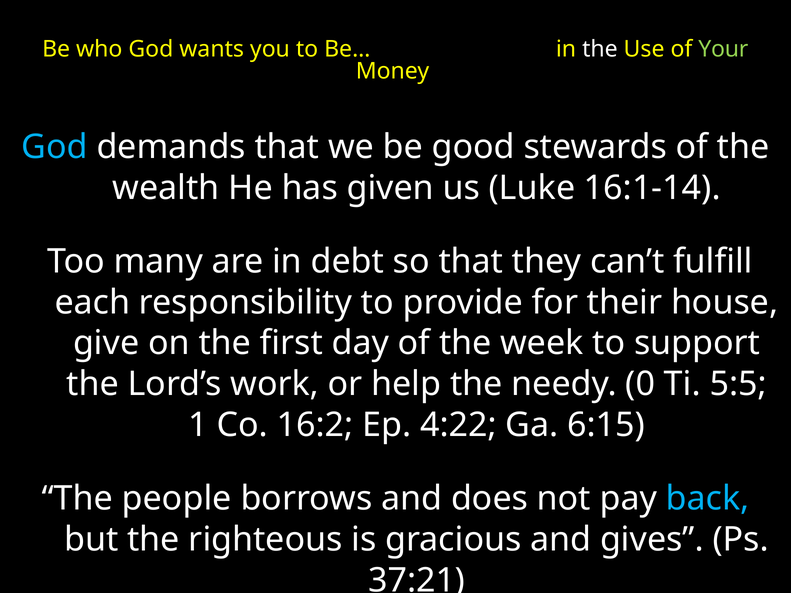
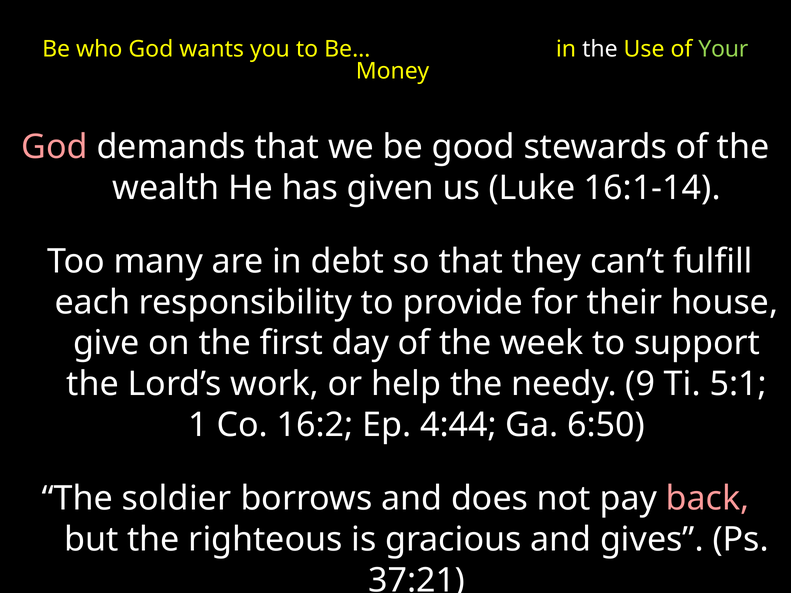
God at (55, 147) colour: light blue -> pink
0: 0 -> 9
5:5: 5:5 -> 5:1
4:22: 4:22 -> 4:44
6:15: 6:15 -> 6:50
people: people -> soldier
back colour: light blue -> pink
